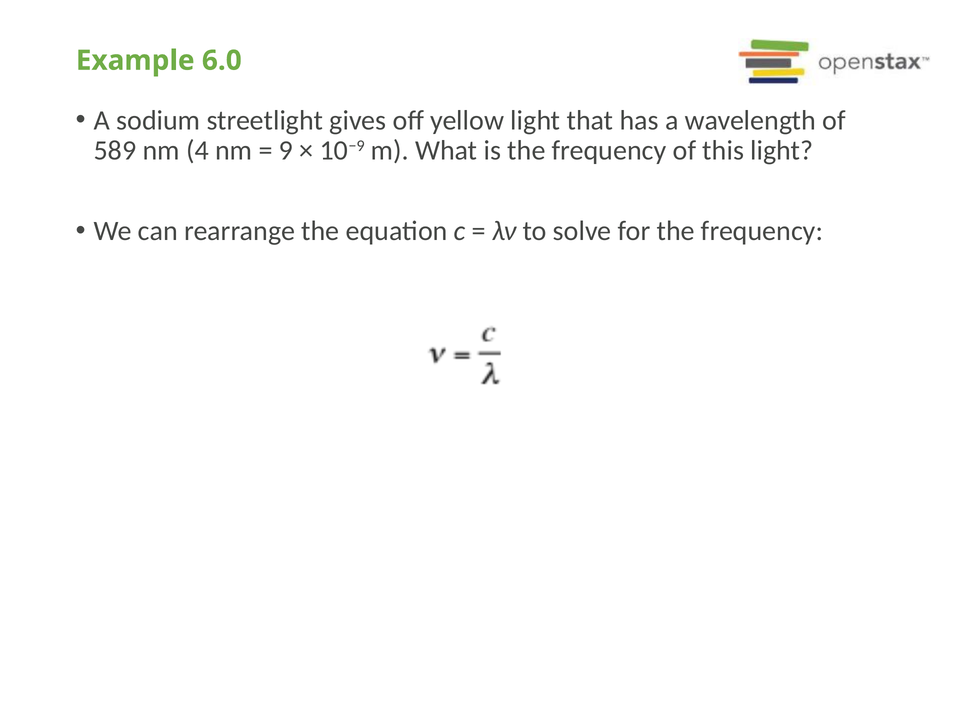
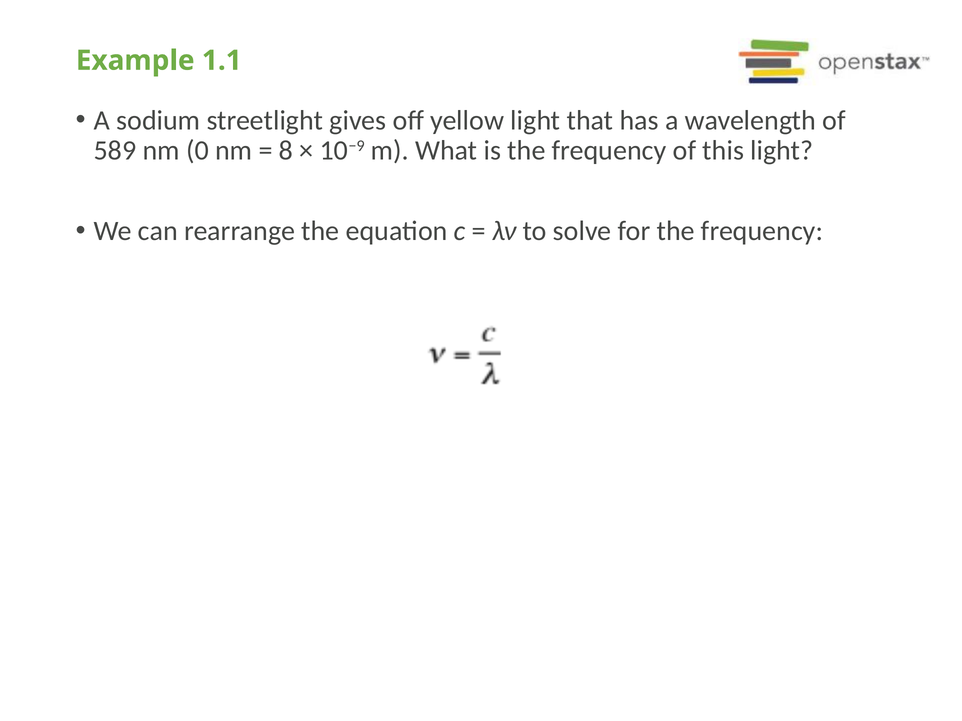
6.0: 6.0 -> 1.1
4: 4 -> 0
9: 9 -> 8
